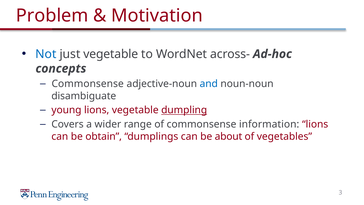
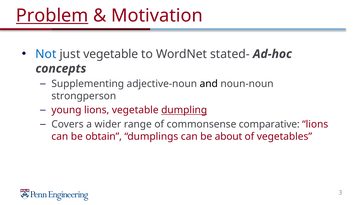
Problem underline: none -> present
across-: across- -> stated-
Commonsense at (88, 84): Commonsense -> Supplementing
and colour: blue -> black
disambiguate: disambiguate -> strongperson
information: information -> comparative
